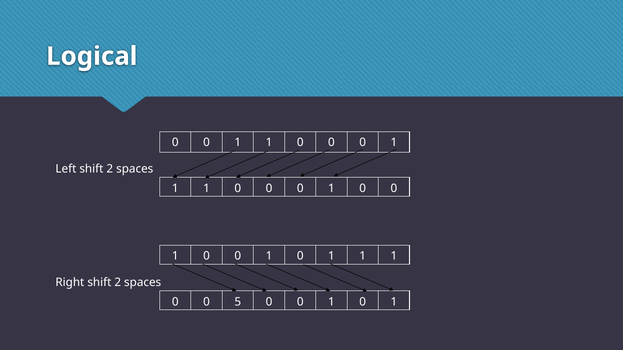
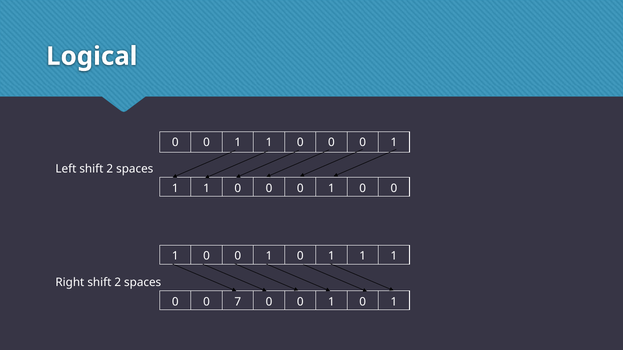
5: 5 -> 7
